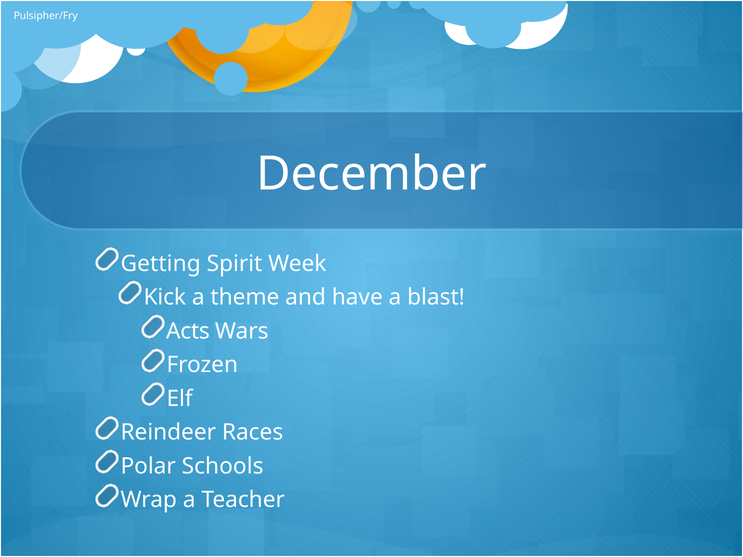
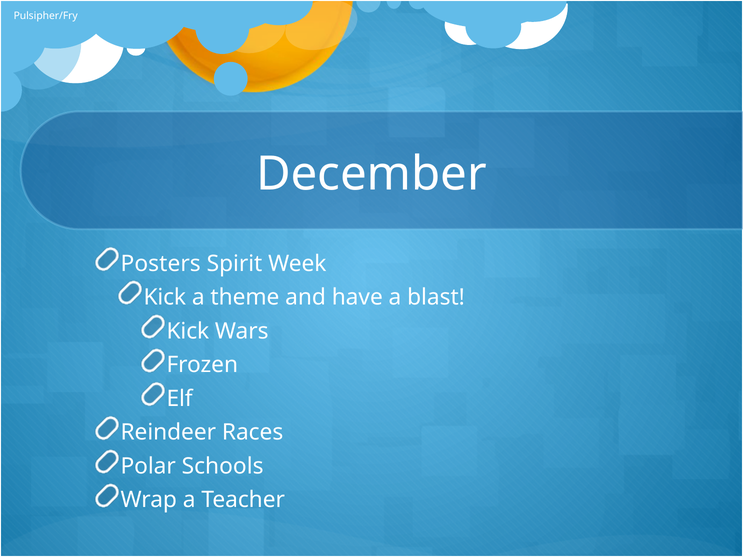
Getting: Getting -> Posters
Acts at (188, 331): Acts -> Kick
